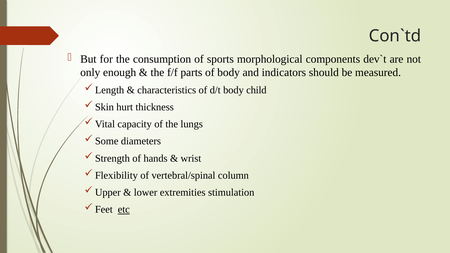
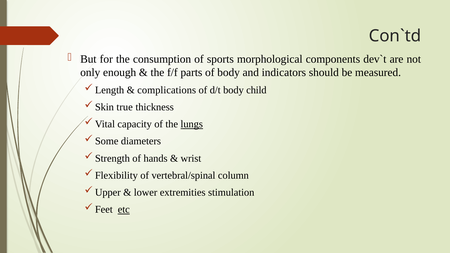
characteristics: characteristics -> complications
hurt: hurt -> true
lungs underline: none -> present
